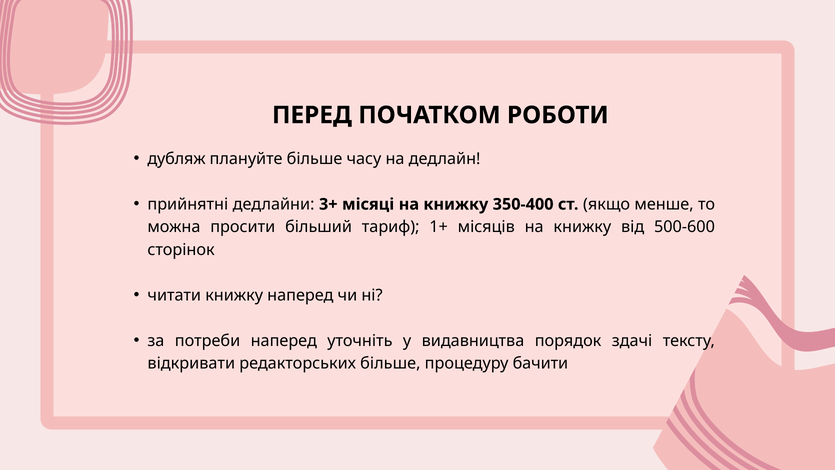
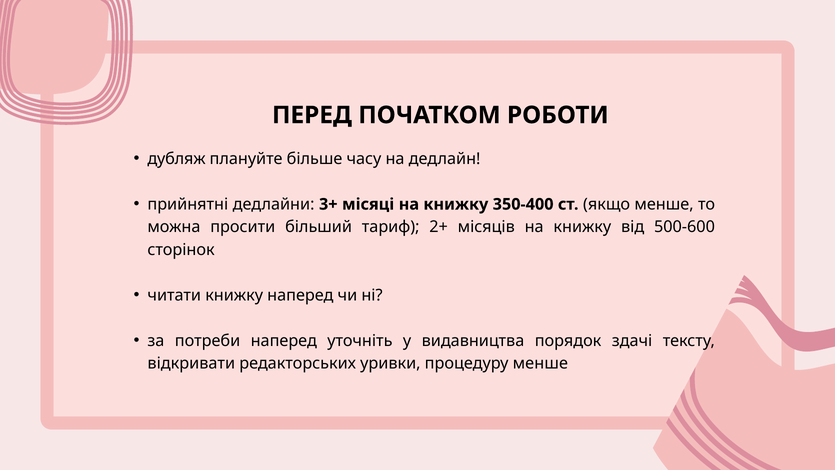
1+: 1+ -> 2+
редакторських більше: більше -> уривки
процедуру бачити: бачити -> менше
